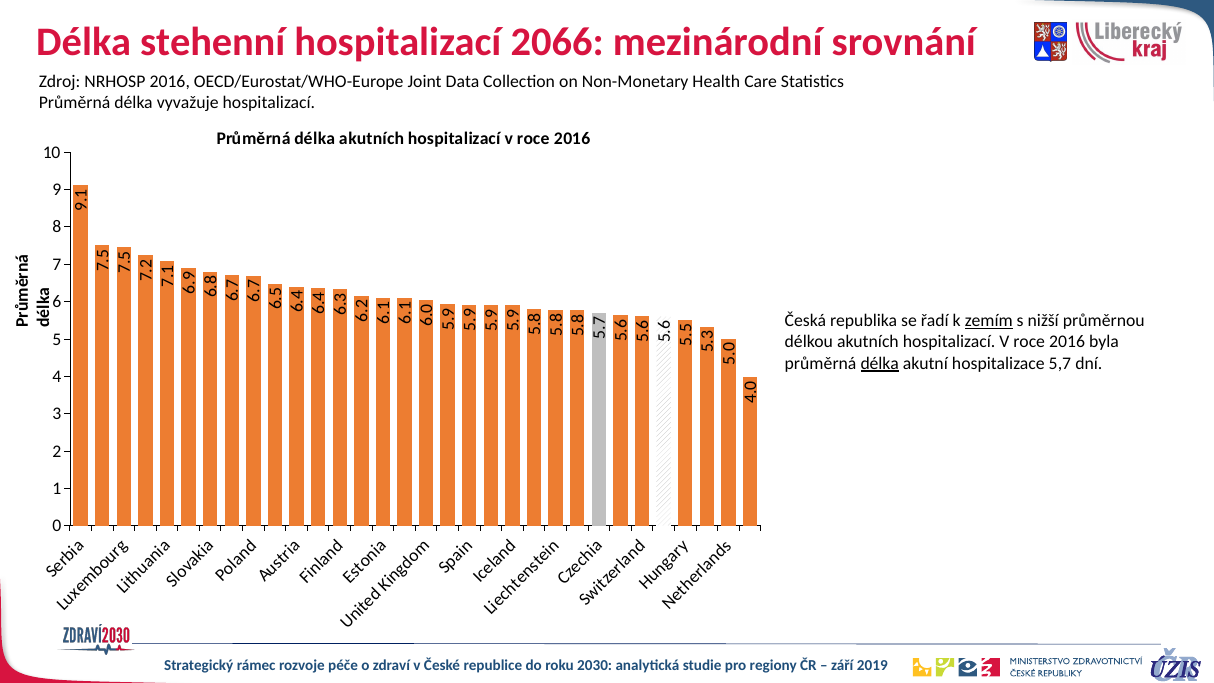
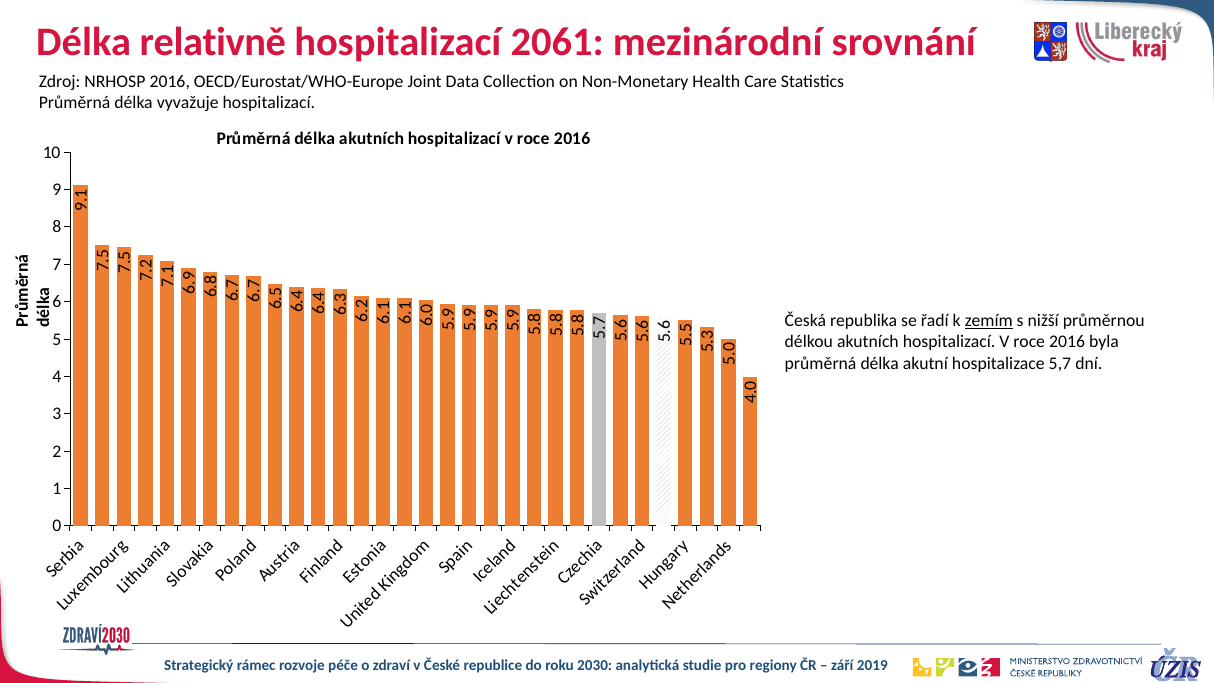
stehenní: stehenní -> relativně
2066: 2066 -> 2061
délka at (880, 363) underline: present -> none
